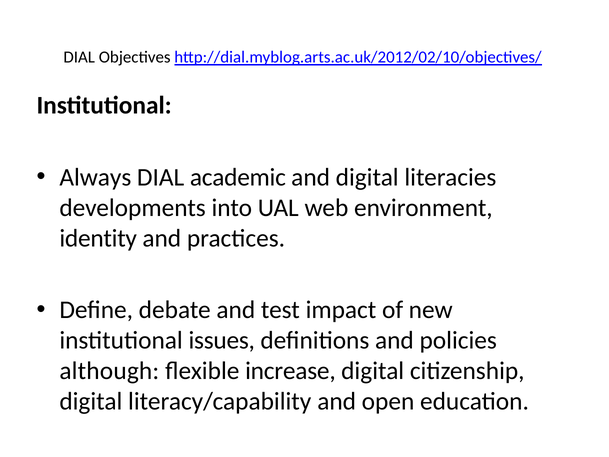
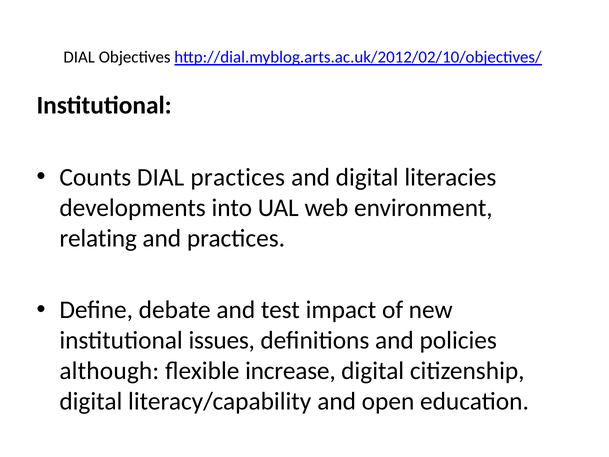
Always: Always -> Counts
DIAL academic: academic -> practices
identity: identity -> relating
